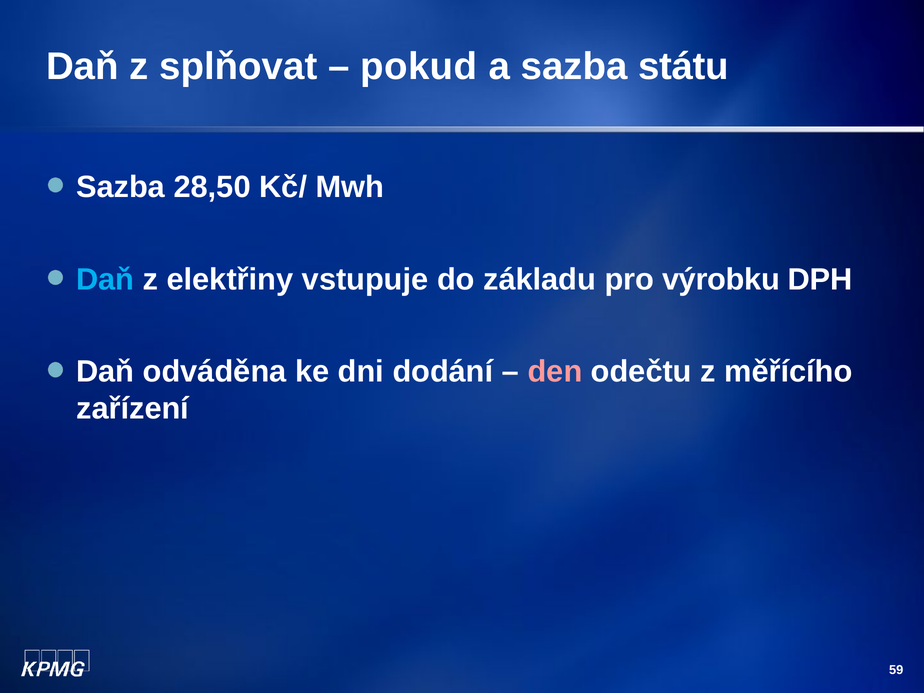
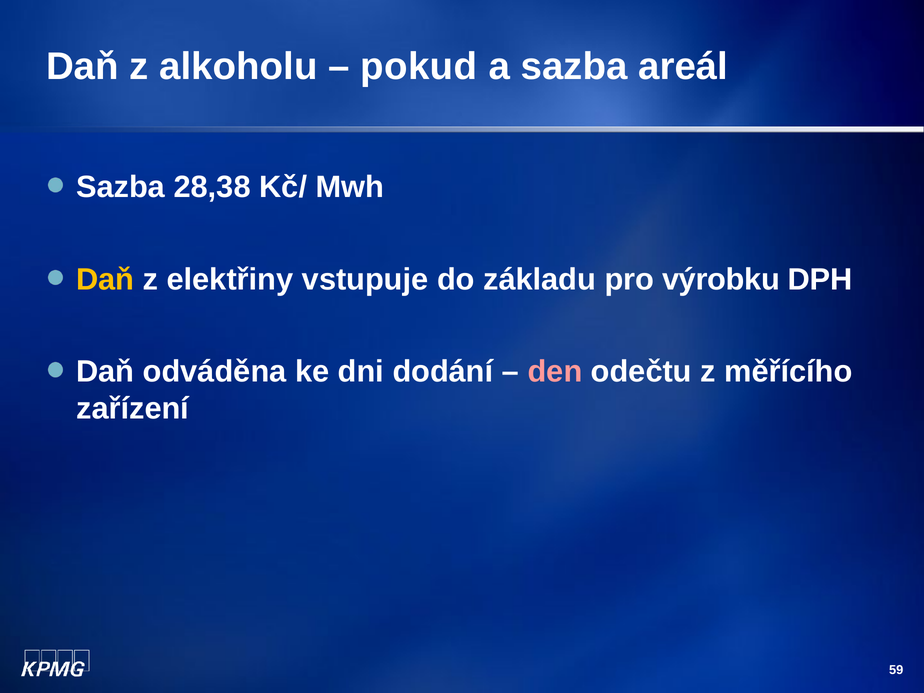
splňovat: splňovat -> alkoholu
státu: státu -> areál
28,50: 28,50 -> 28,38
Daň at (105, 279) colour: light blue -> yellow
